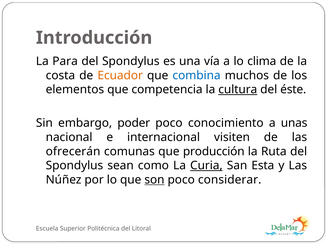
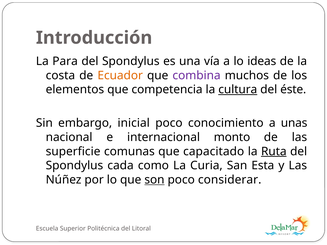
clima: clima -> ideas
combina colour: blue -> purple
poder: poder -> inicial
visiten: visiten -> monto
ofrecerán: ofrecerán -> superficie
producción: producción -> capacitado
Ruta underline: none -> present
sean: sean -> cada
Curia underline: present -> none
